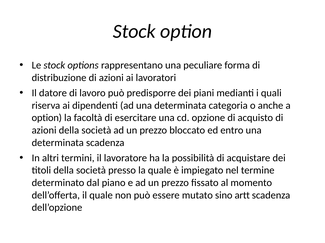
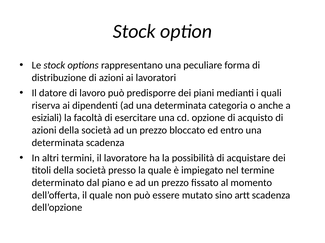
option at (47, 118): option -> esiziali
